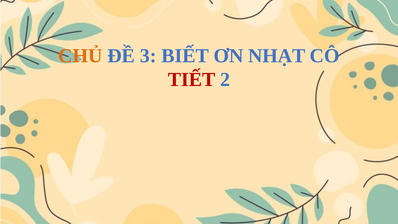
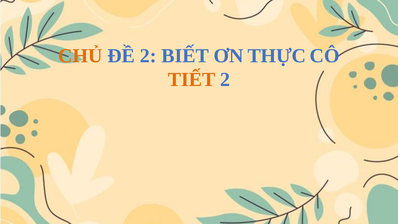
ĐỀ 3: 3 -> 2
NHẠT: NHẠT -> THỰC
TIẾT colour: red -> orange
